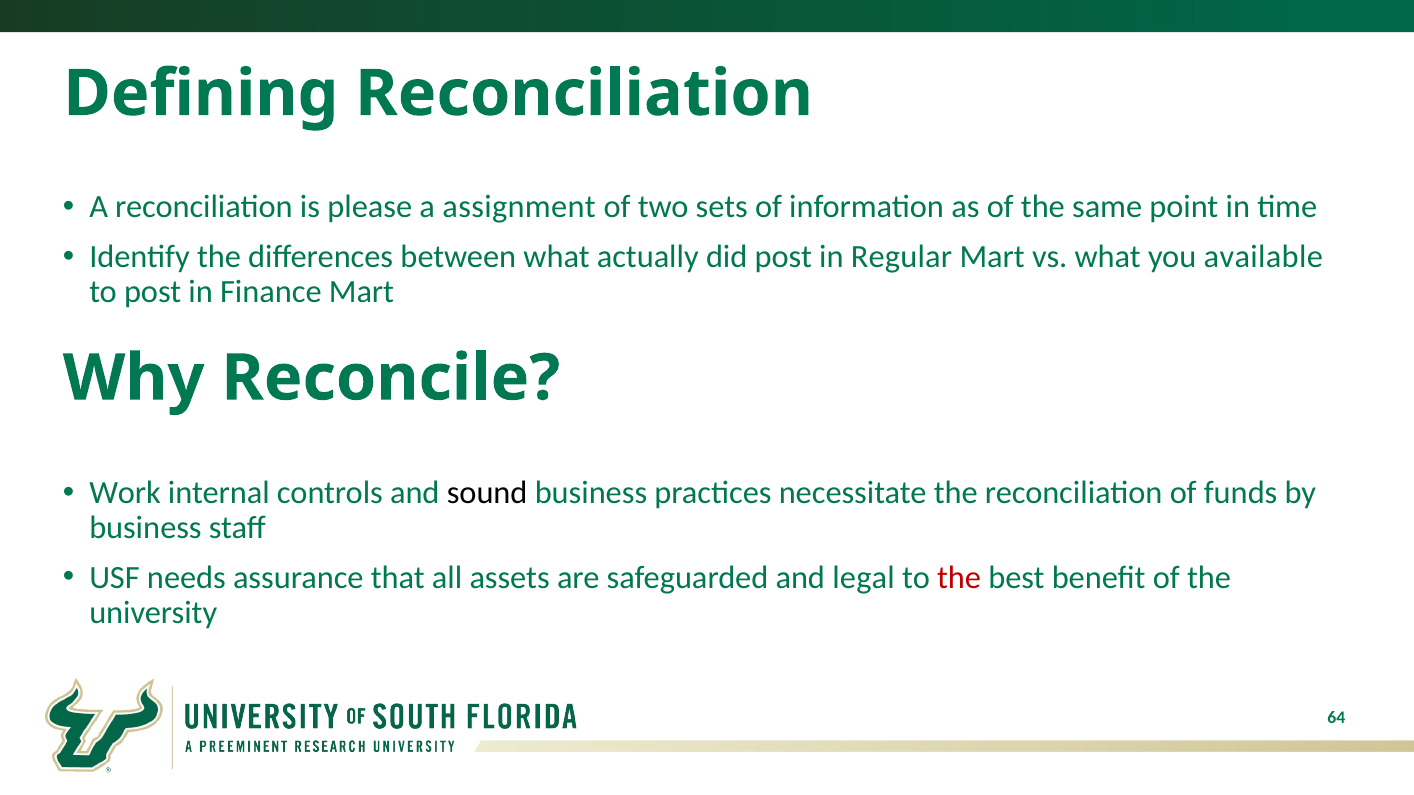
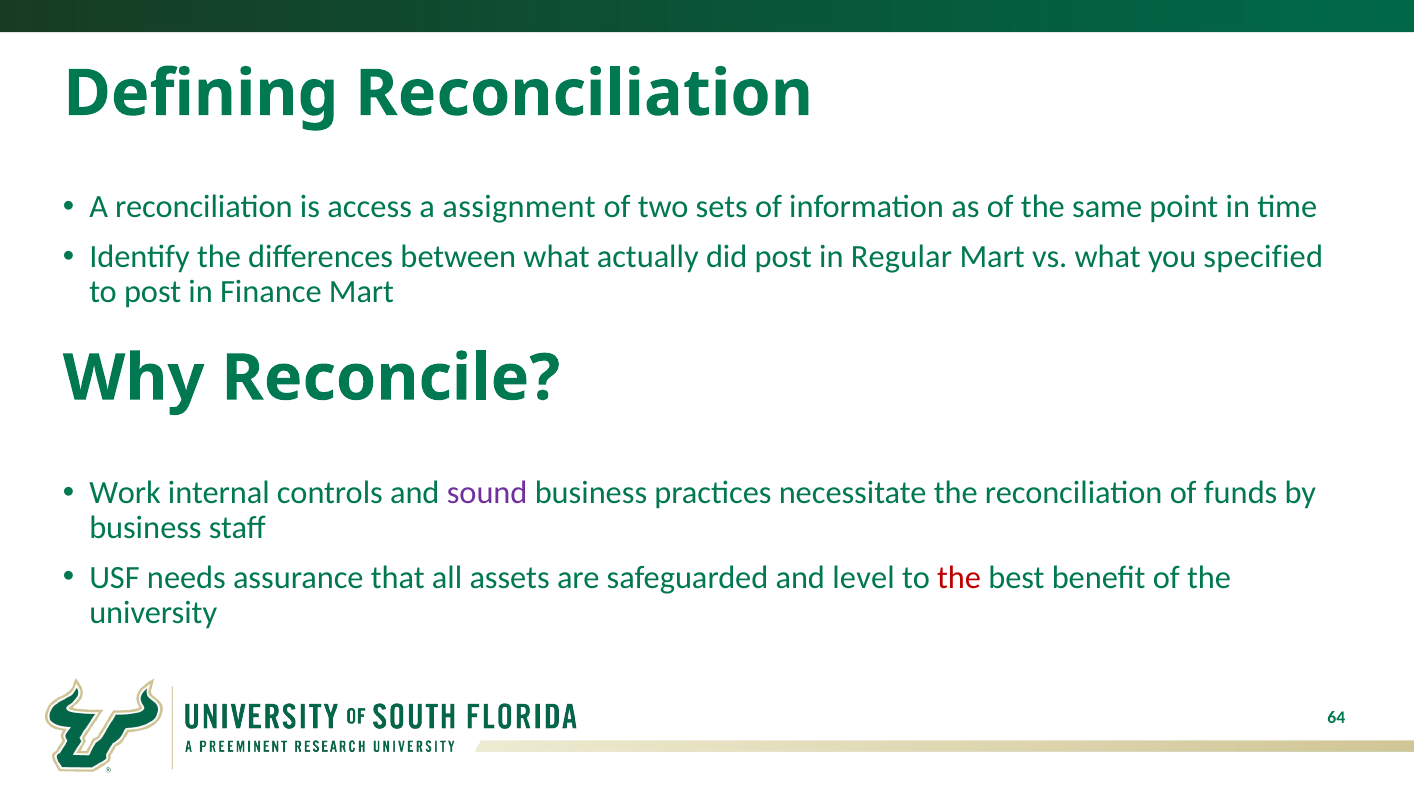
please: please -> access
available: available -> specified
sound colour: black -> purple
legal: legal -> level
